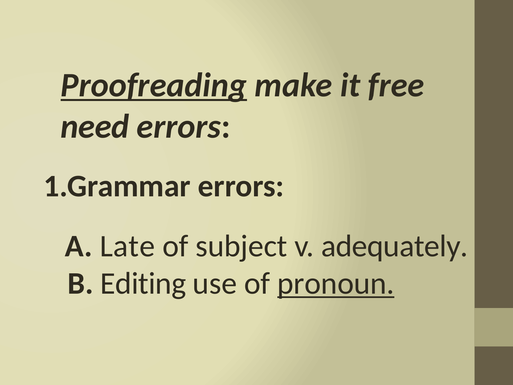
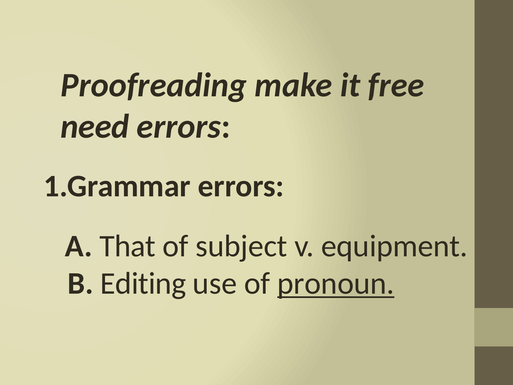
Proofreading underline: present -> none
Late: Late -> That
adequately: adequately -> equipment
